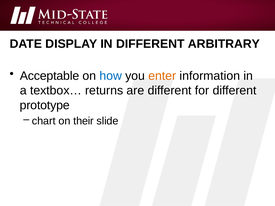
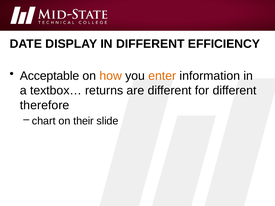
ARBITRARY: ARBITRARY -> EFFICIENCY
how colour: blue -> orange
prototype: prototype -> therefore
